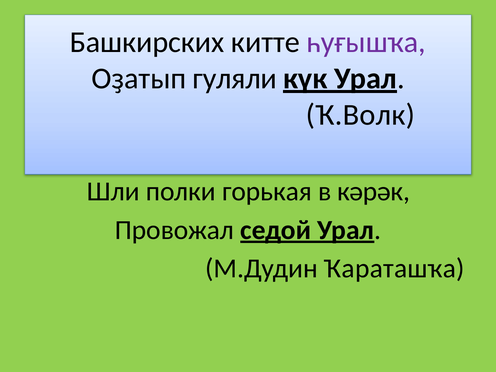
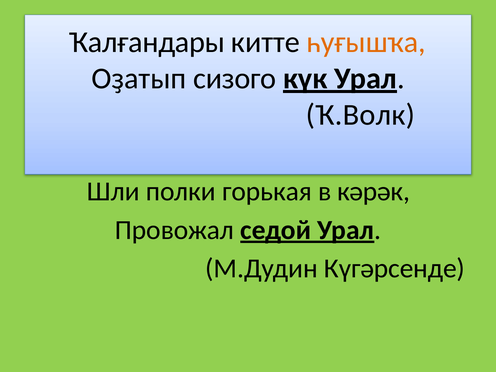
Башкирских: Башкирских -> Ҡалғандары
һуғышҡа colour: purple -> orange
гуляли: гуляли -> сизого
Ҡараташҡа: Ҡараташҡа -> Күгәрсенде
